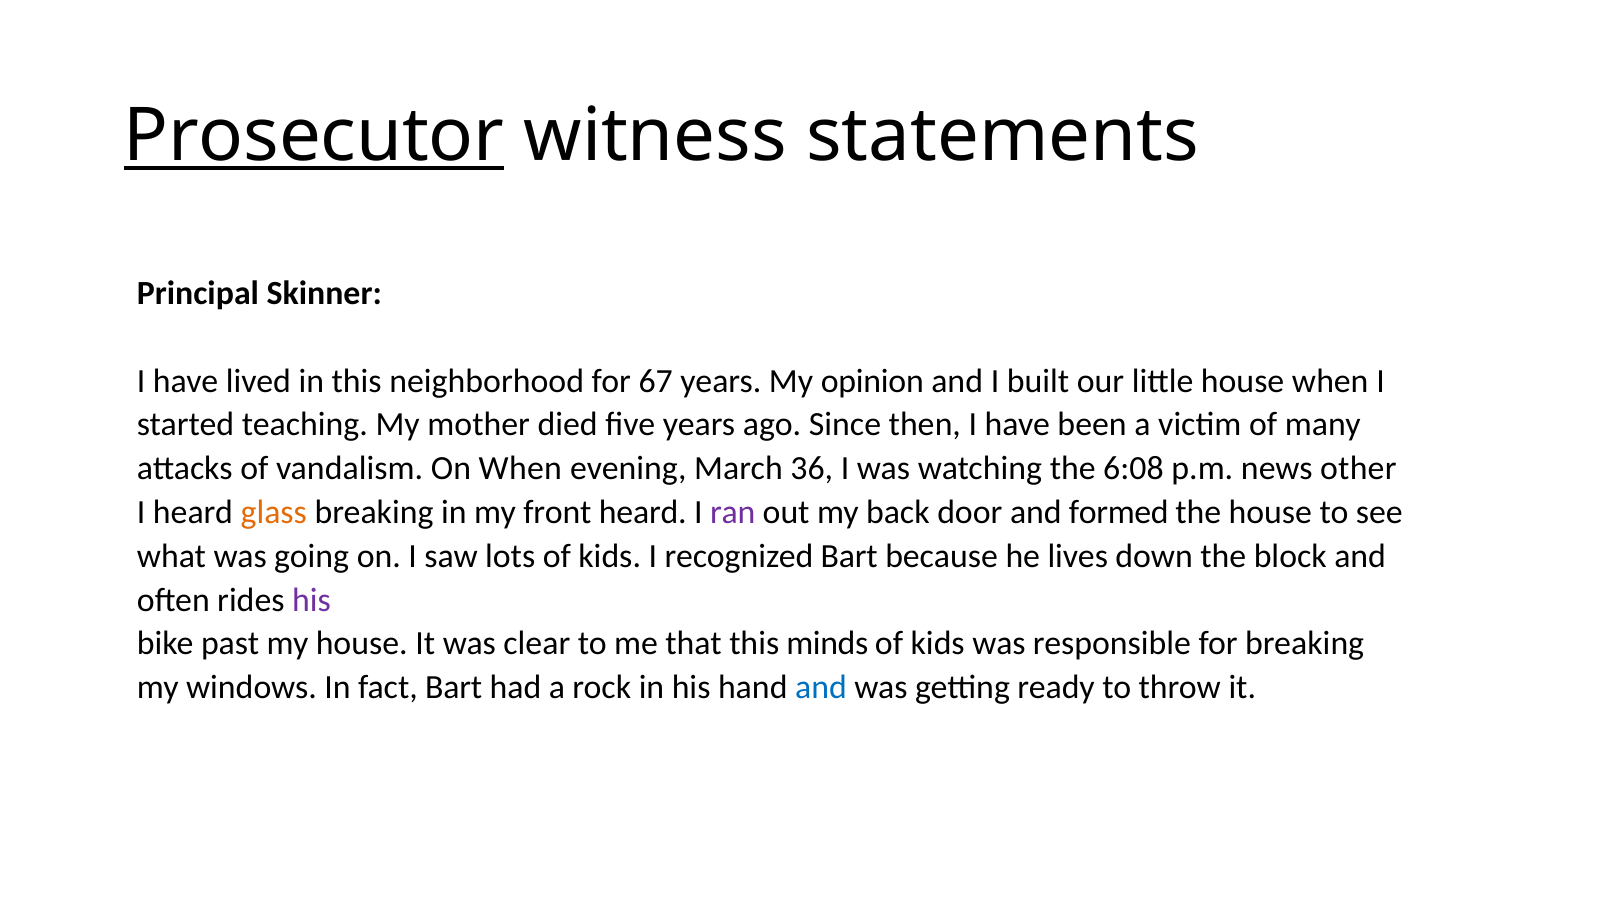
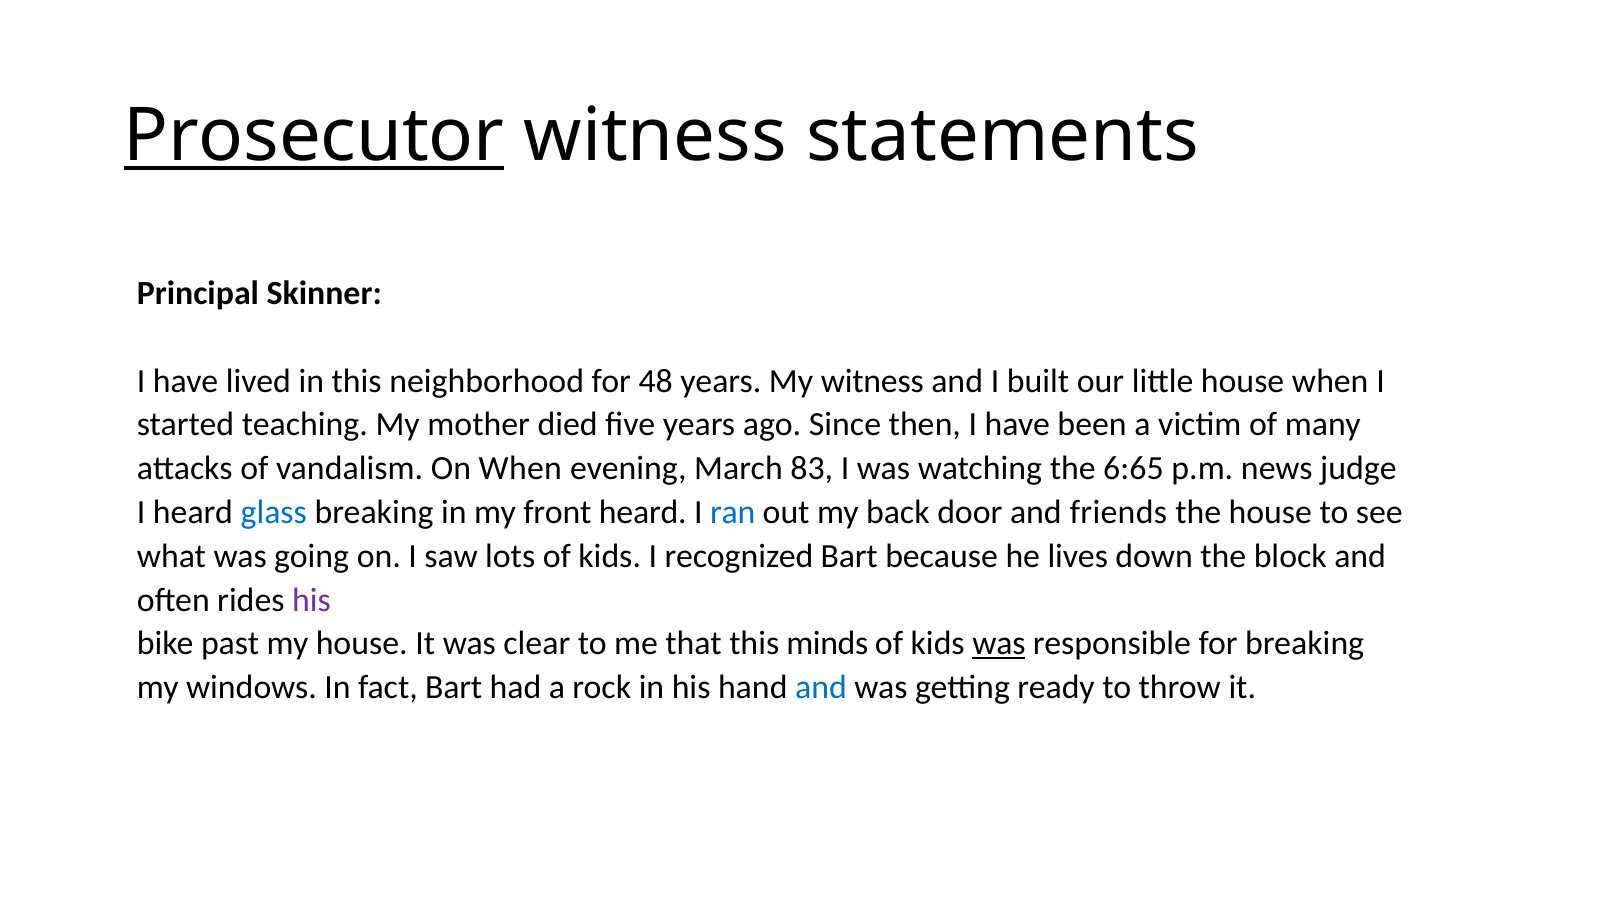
67: 67 -> 48
My opinion: opinion -> witness
36: 36 -> 83
6:08: 6:08 -> 6:65
other: other -> judge
glass colour: orange -> blue
ran colour: purple -> blue
formed: formed -> friends
was at (999, 644) underline: none -> present
